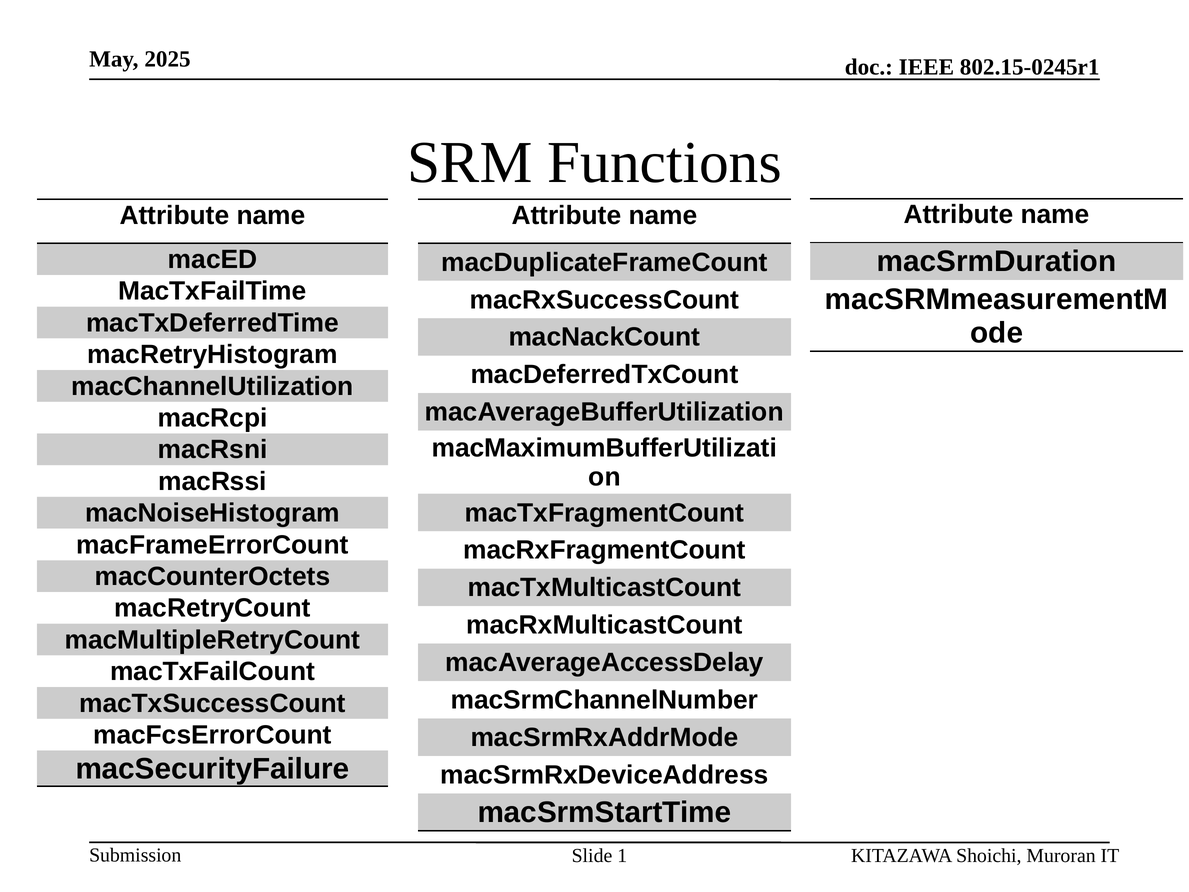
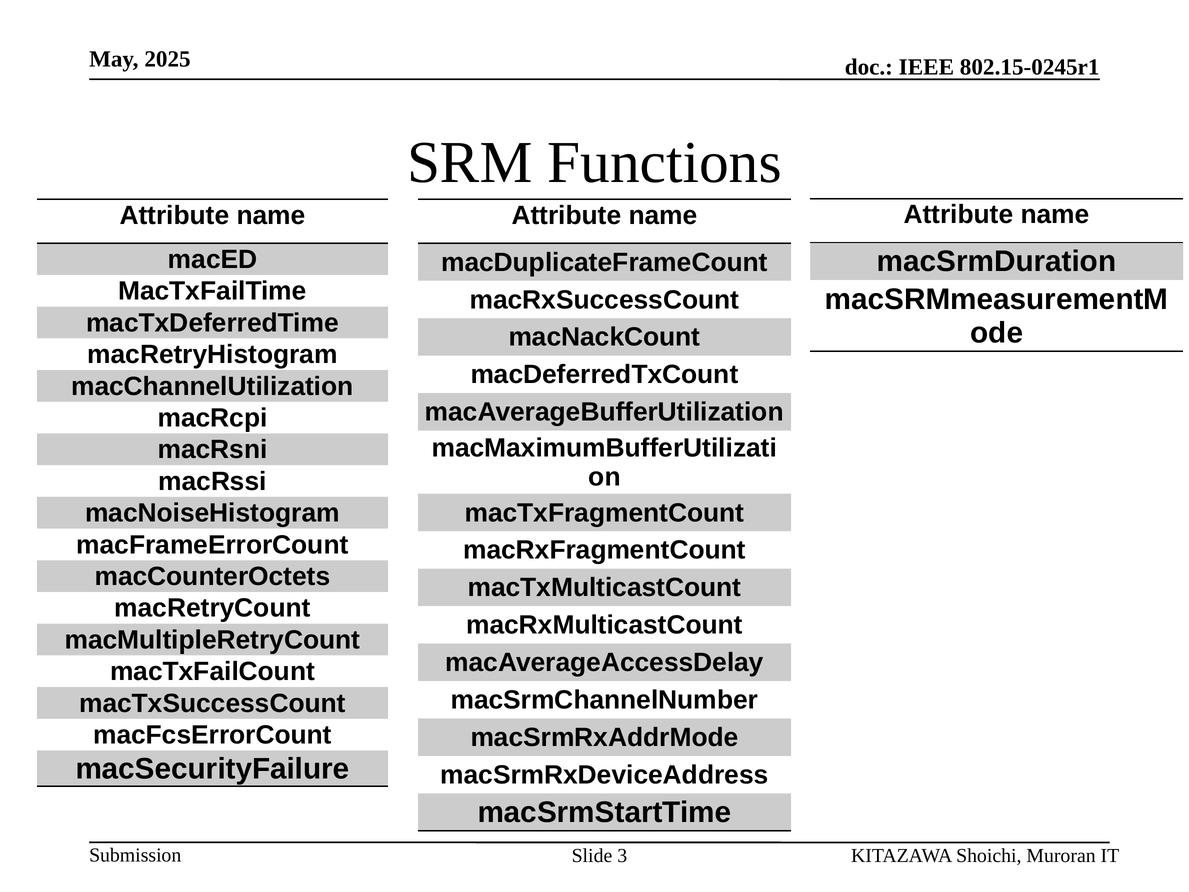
1: 1 -> 3
